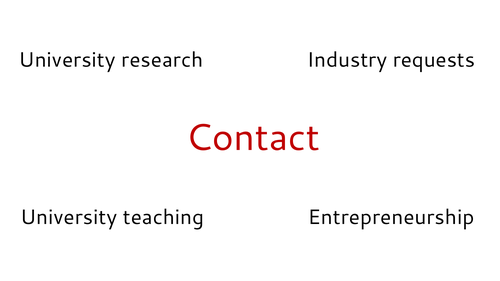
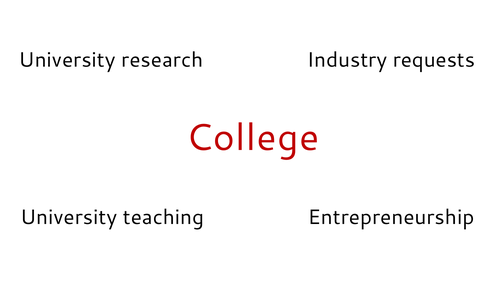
Contact: Contact -> College
